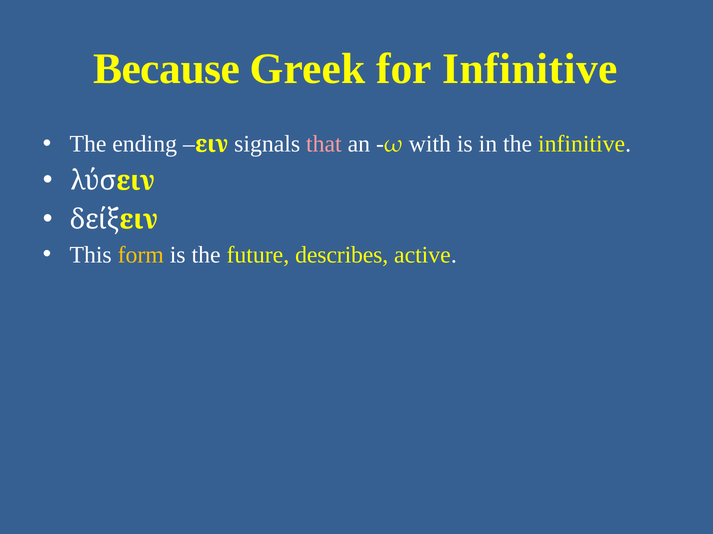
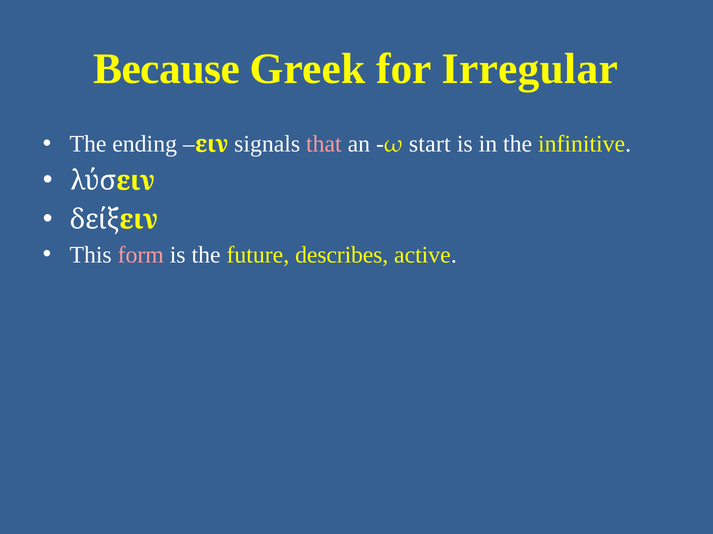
for Infinitive: Infinitive -> Irregular
with: with -> start
form colour: yellow -> pink
